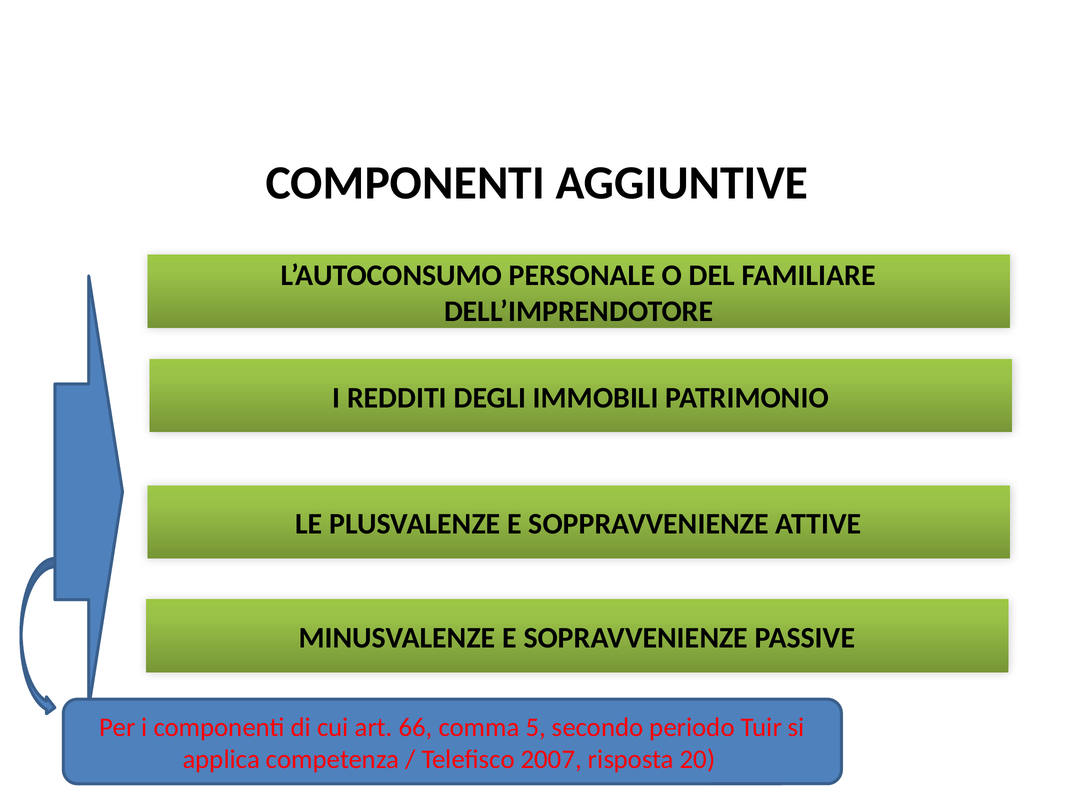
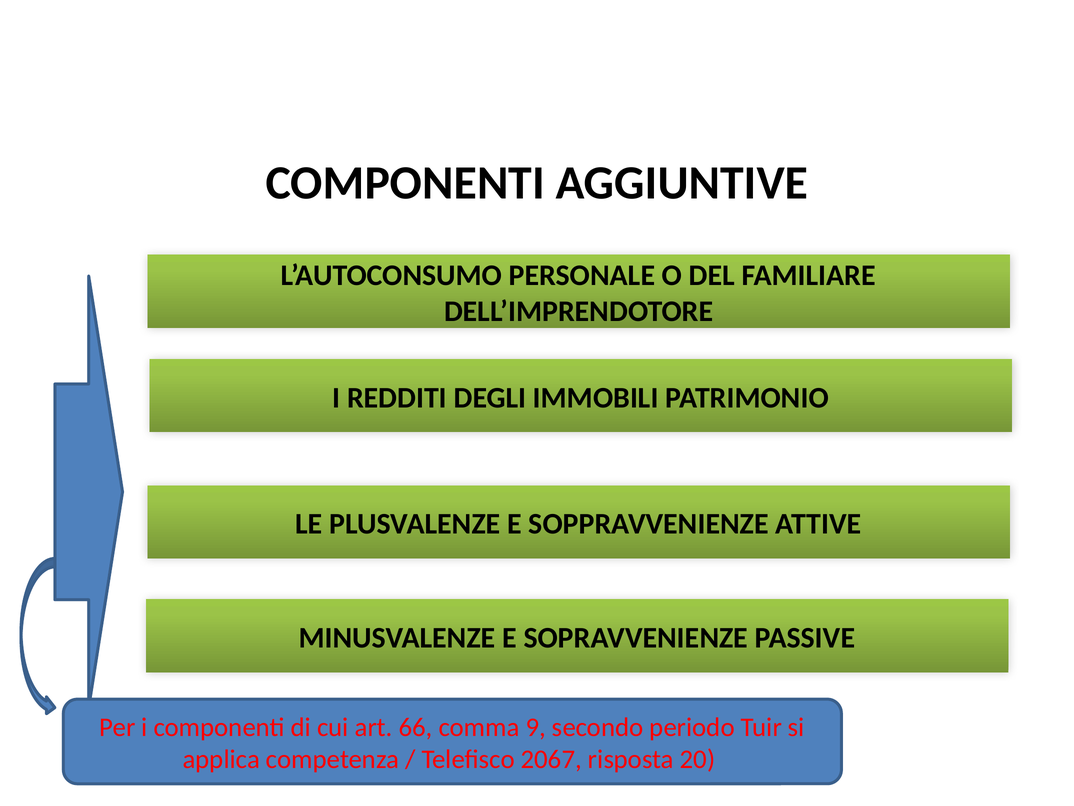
5: 5 -> 9
2007: 2007 -> 2067
